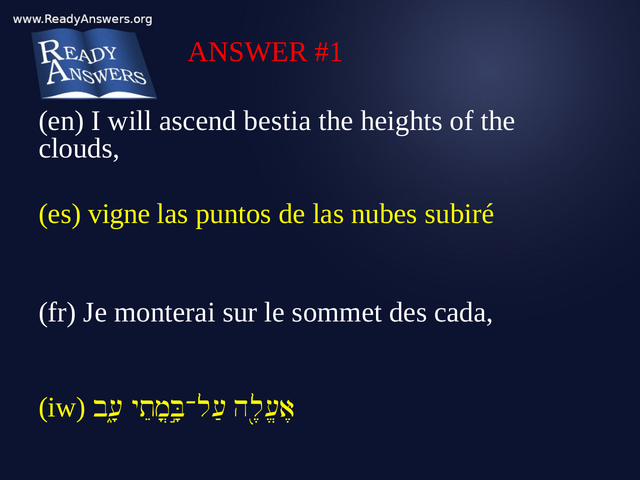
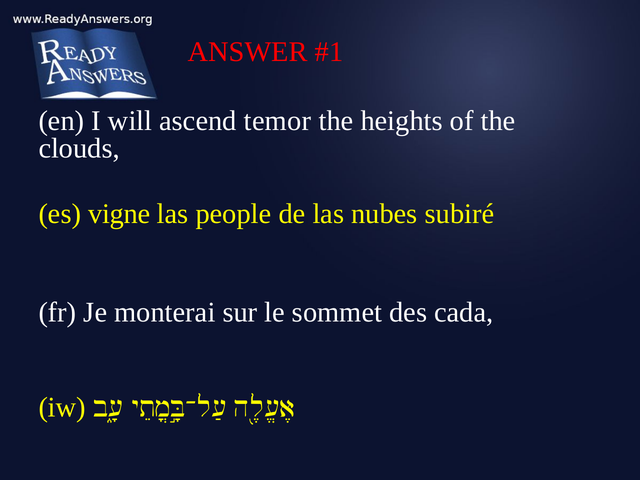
bestia: bestia -> temor
puntos: puntos -> people
